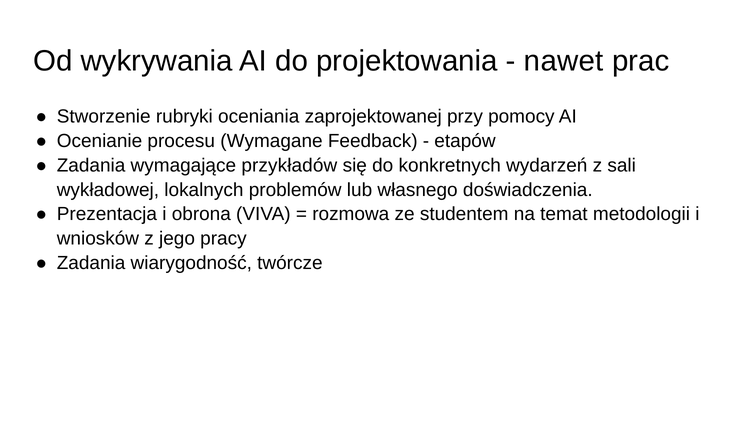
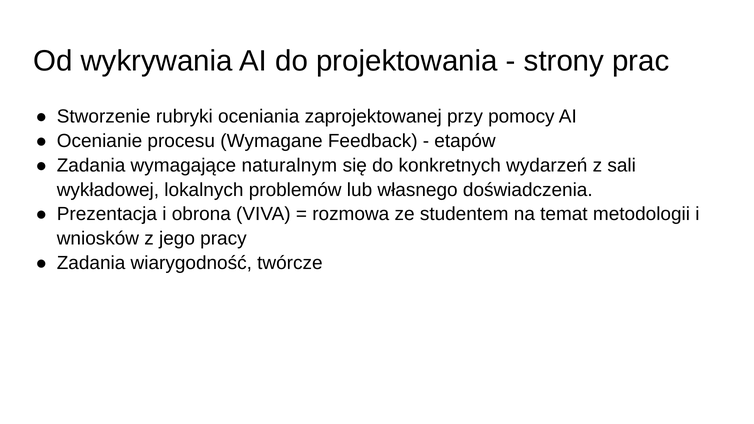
nawet: nawet -> strony
przykładów: przykładów -> naturalnym
